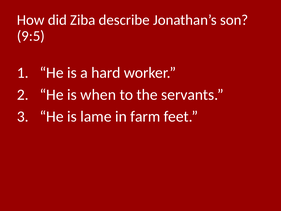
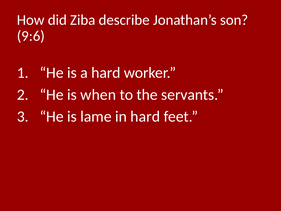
9:5: 9:5 -> 9:6
in farm: farm -> hard
